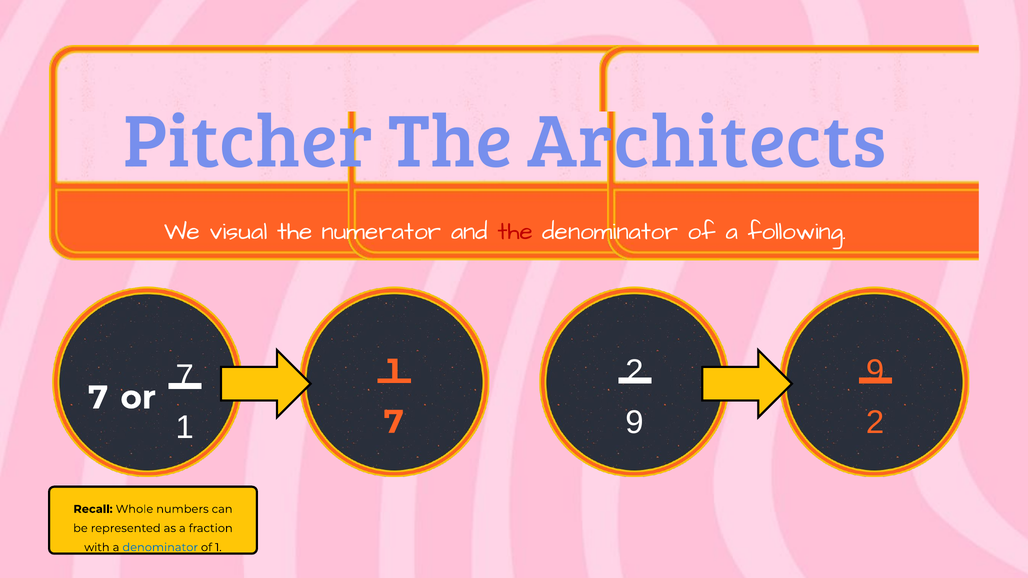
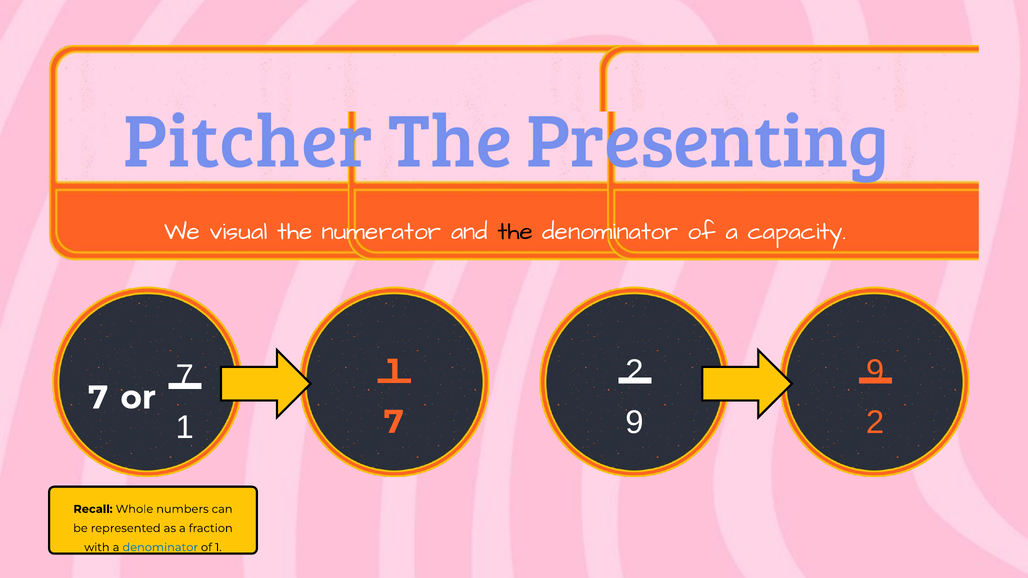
Architects: Architects -> Presenting
the at (515, 231) colour: red -> black
following: following -> capacity
